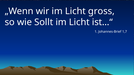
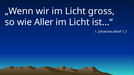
Sollt: Sollt -> Aller
